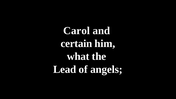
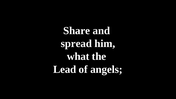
Carol: Carol -> Share
certain: certain -> spread
